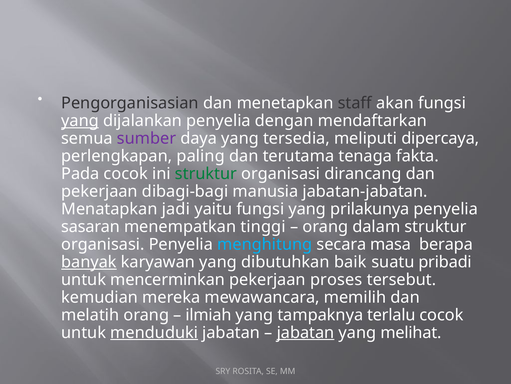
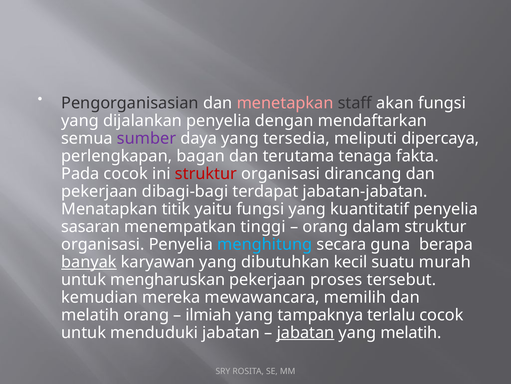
menetapkan colour: white -> pink
yang at (80, 120) underline: present -> none
paling: paling -> bagan
struktur at (206, 173) colour: green -> red
manusia: manusia -> terdapat
jadi: jadi -> titik
prilakunya: prilakunya -> kuantitatif
masa: masa -> guna
baik: baik -> kecil
pribadi: pribadi -> murah
mencerminkan: mencerminkan -> mengharuskan
menduduki underline: present -> none
yang melihat: melihat -> melatih
